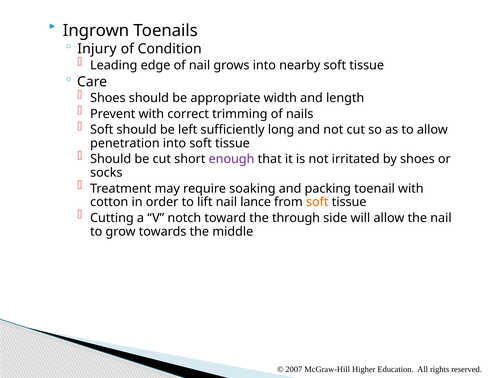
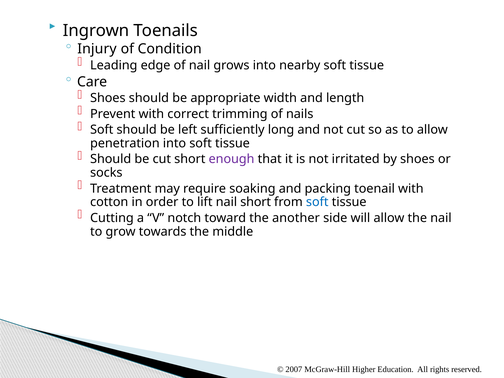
nail lance: lance -> short
soft at (317, 202) colour: orange -> blue
through: through -> another
